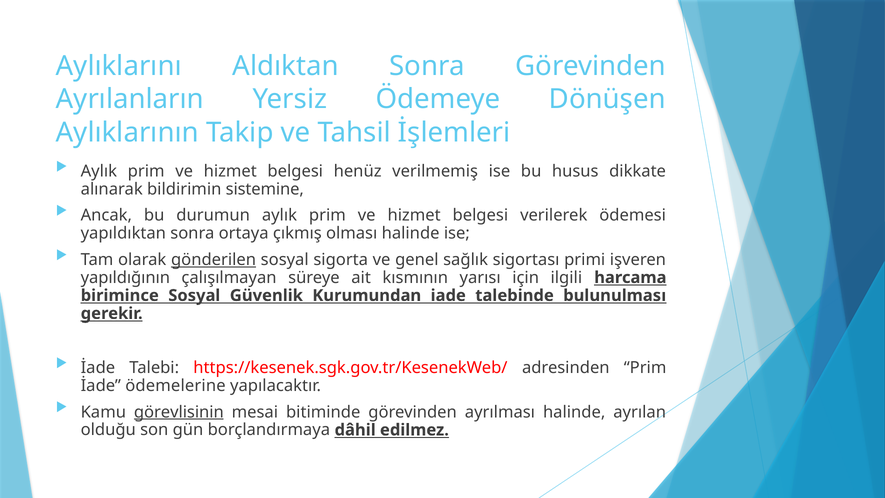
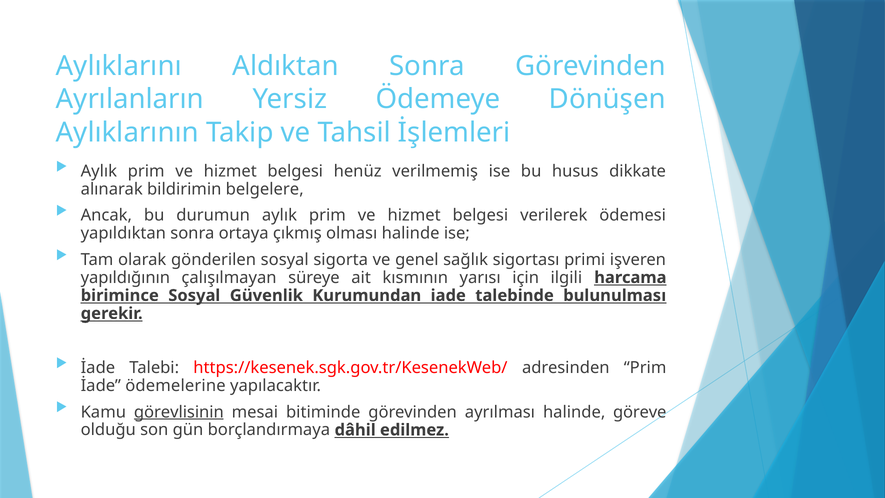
sistemine: sistemine -> belgelere
gönderilen underline: present -> none
ayrılan: ayrılan -> göreve
